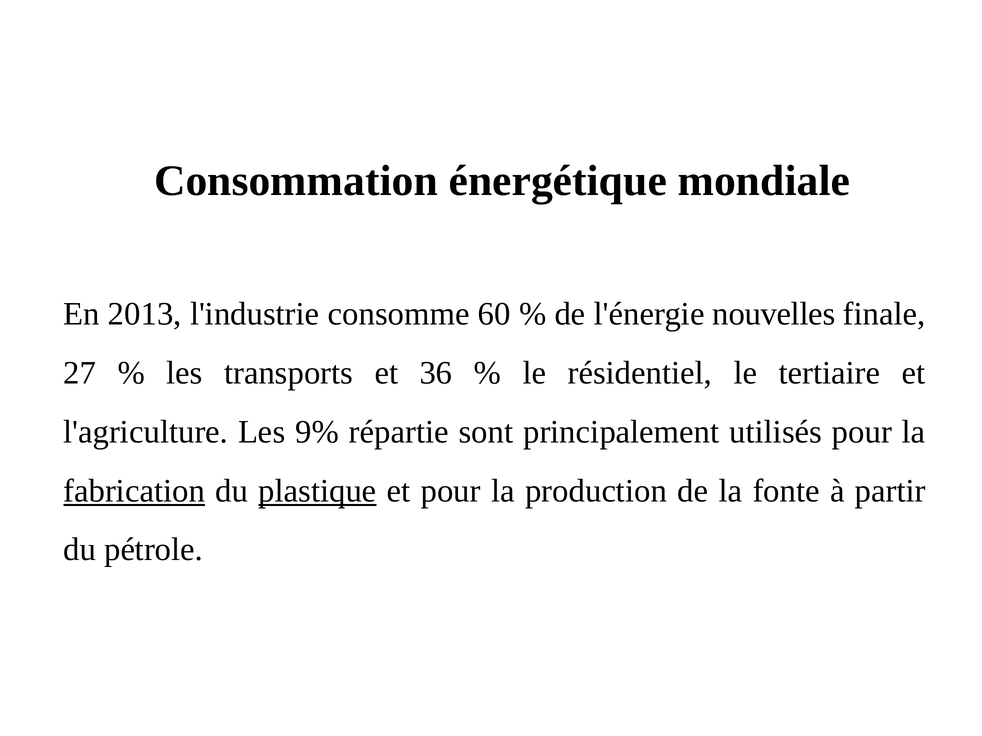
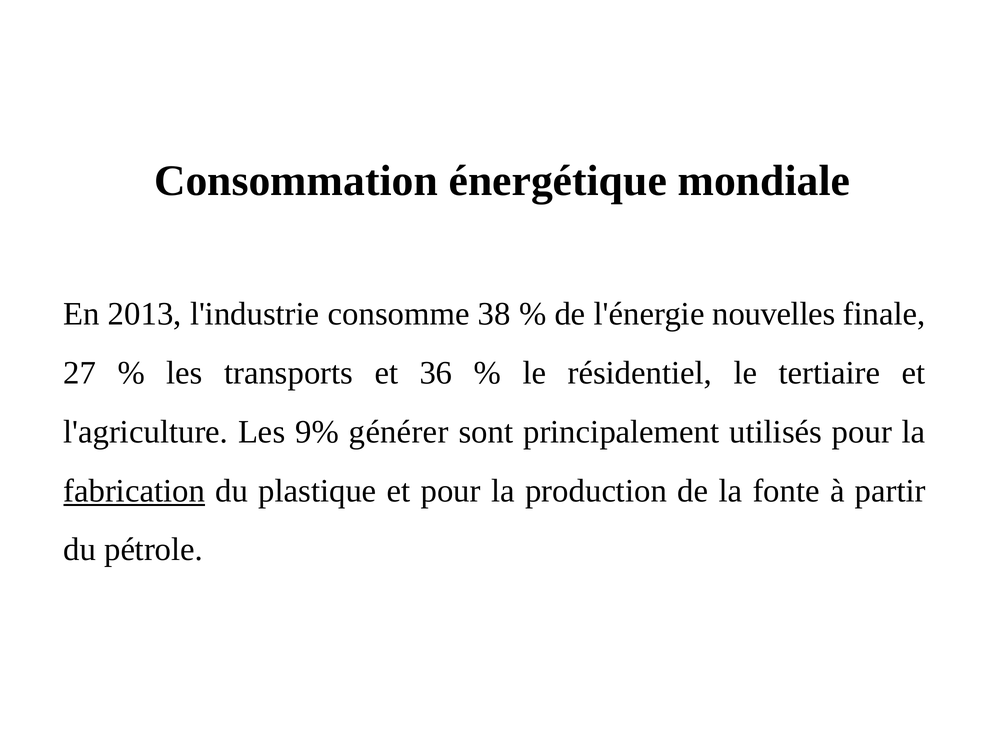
60: 60 -> 38
répartie: répartie -> générer
plastique underline: present -> none
